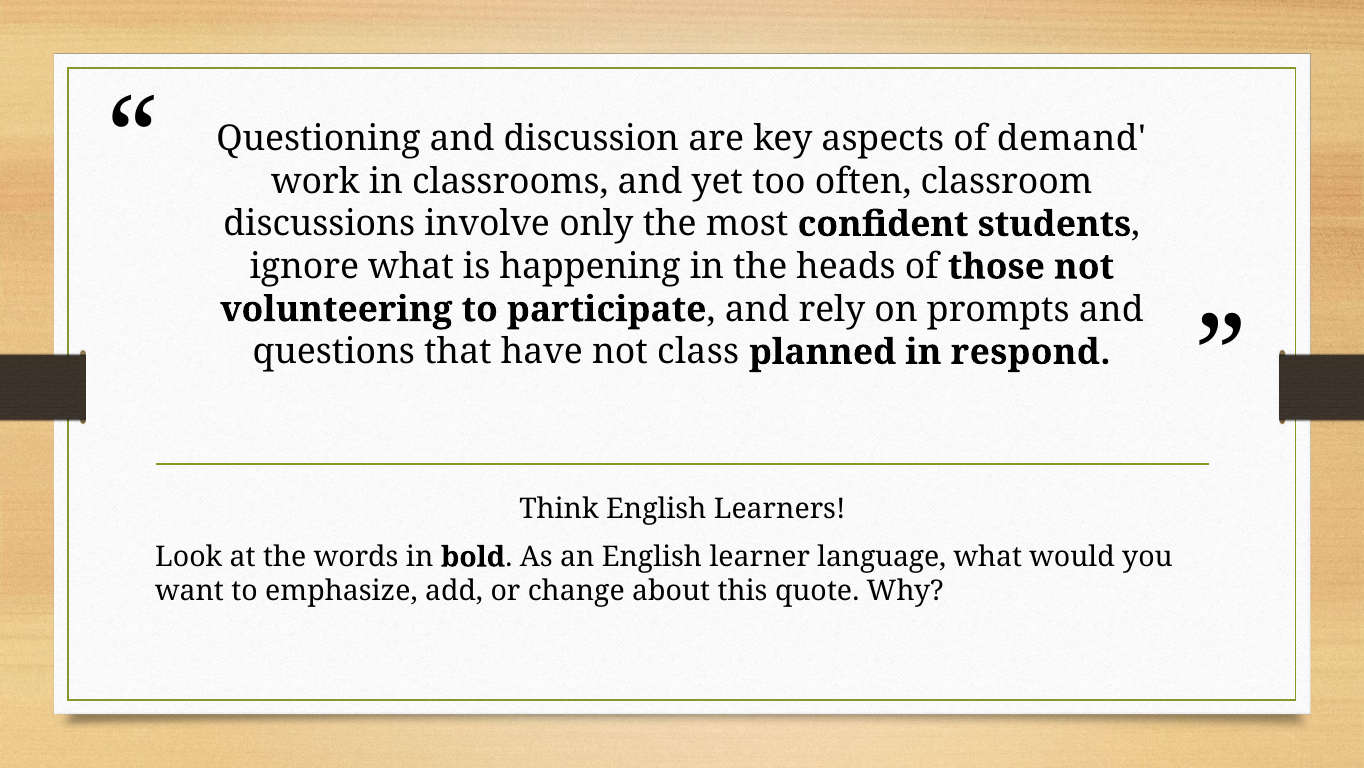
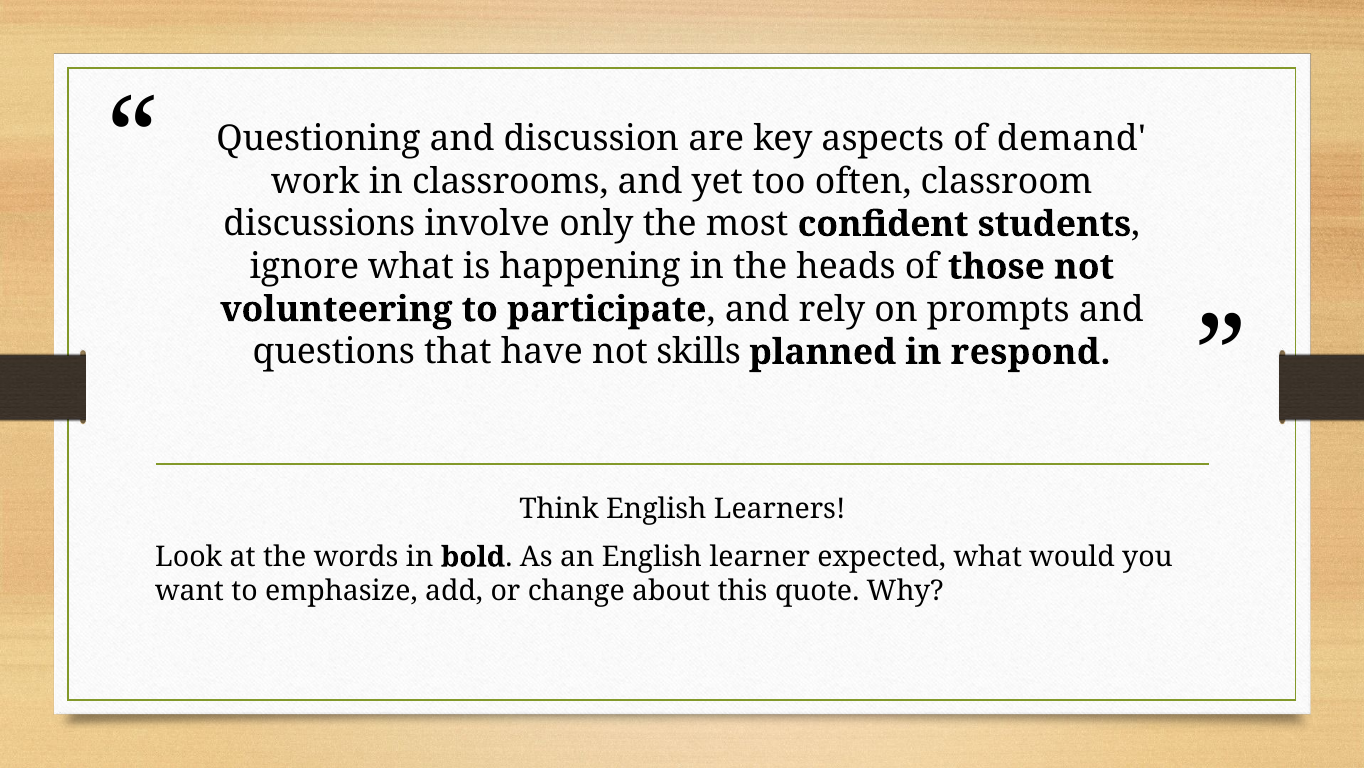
class: class -> skills
language: language -> expected
